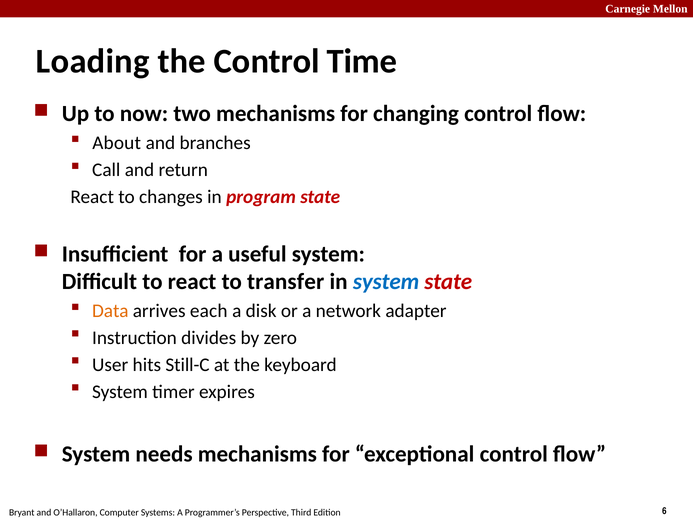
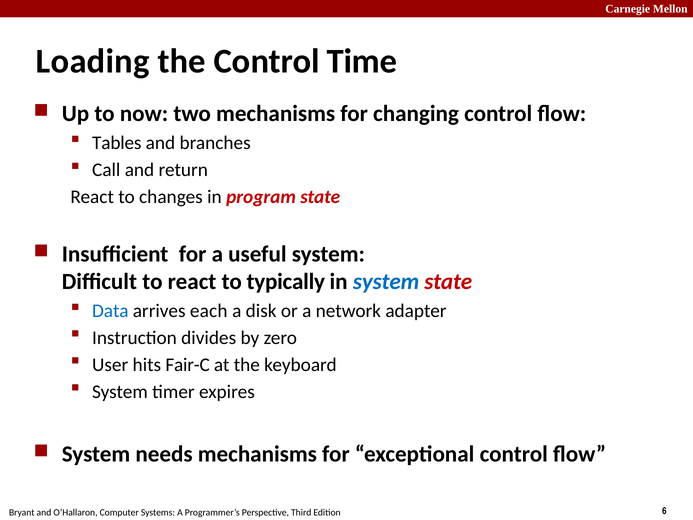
About: About -> Tables
transfer: transfer -> typically
Data colour: orange -> blue
Still-C: Still-C -> Fair-C
